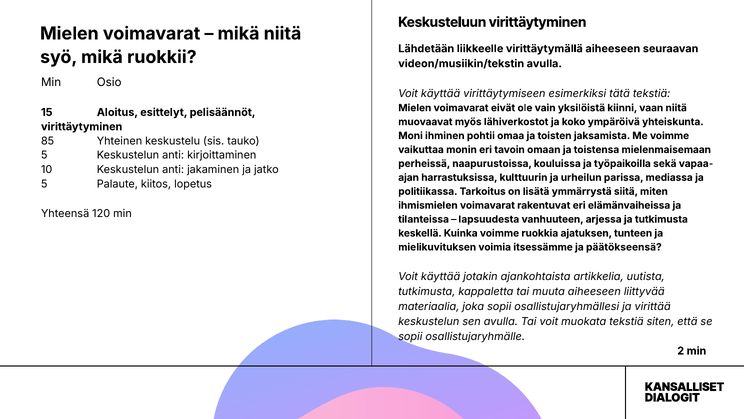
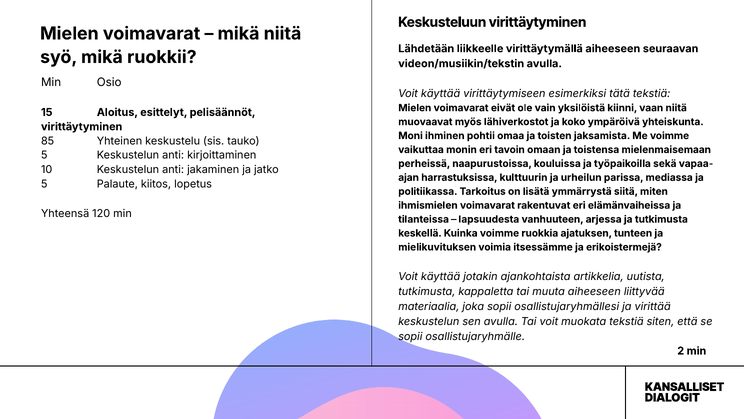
päätökseensä: päätökseensä -> erikoistermejä
